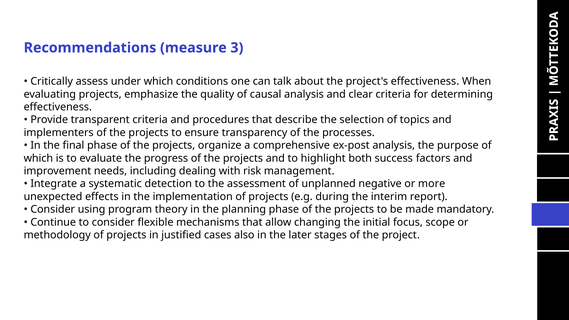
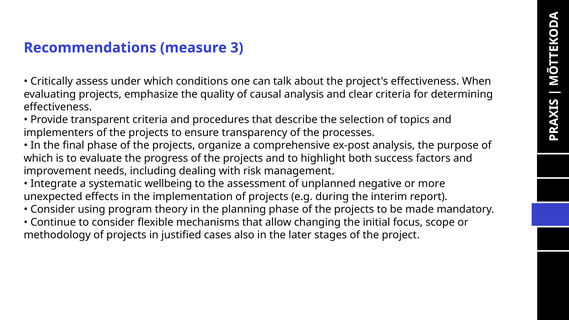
detection: detection -> wellbeing
